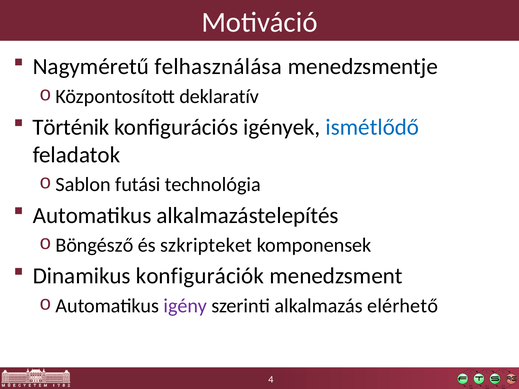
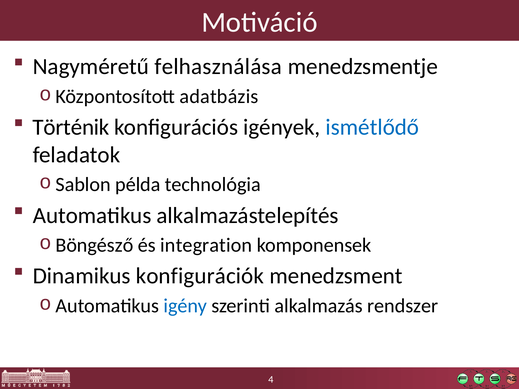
deklaratív: deklaratív -> adatbázis
futási: futási -> példa
szkripteket: szkripteket -> integration
igény colour: purple -> blue
elérhető: elérhető -> rendszer
